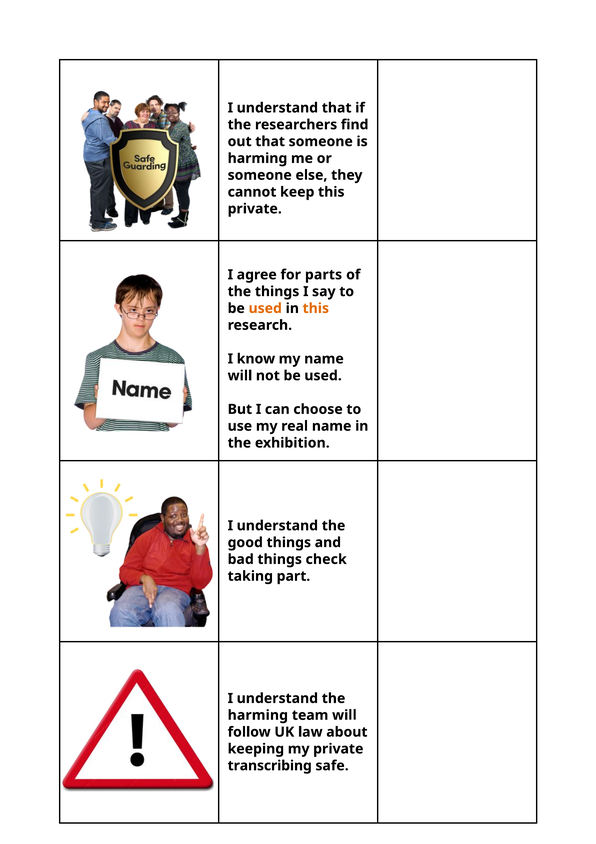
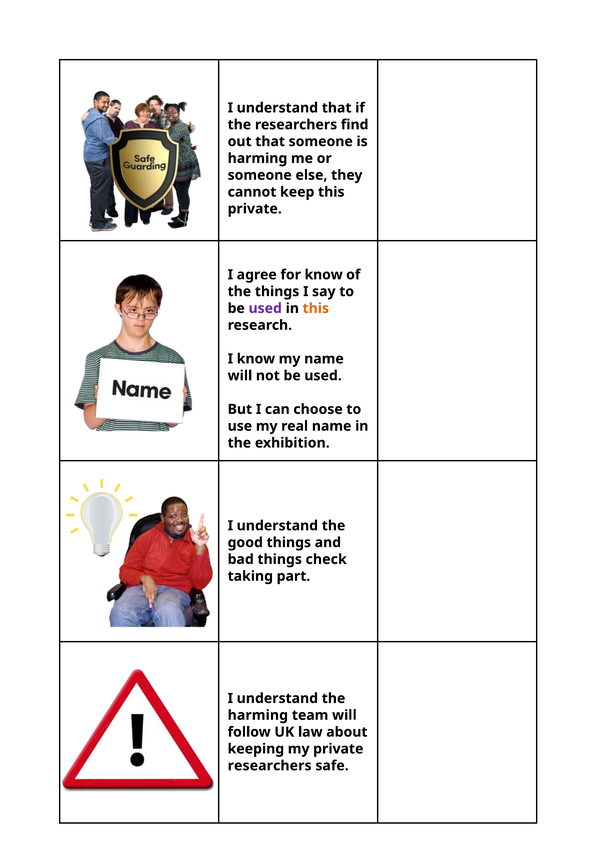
for parts: parts -> know
used at (265, 308) colour: orange -> purple
transcribing at (270, 765): transcribing -> researchers
